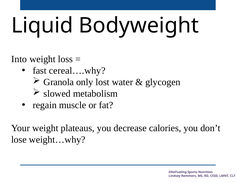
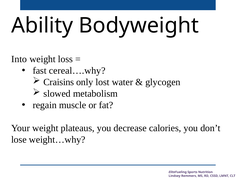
Liquid: Liquid -> Ability
Granola: Granola -> Craisins
